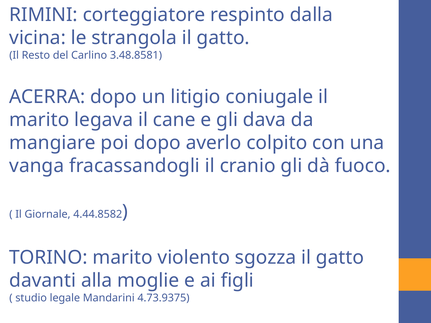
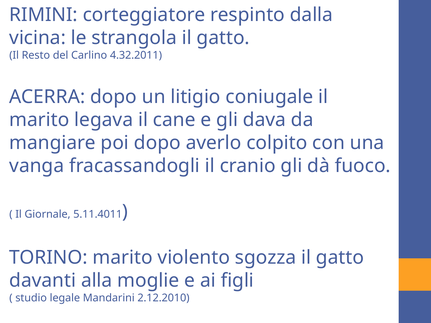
3.48.8581: 3.48.8581 -> 4.32.2011
4.44.8582: 4.44.8582 -> 5.11.4011
4.73.9375: 4.73.9375 -> 2.12.2010
